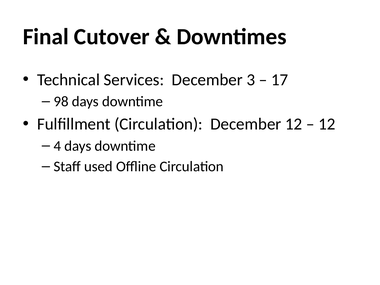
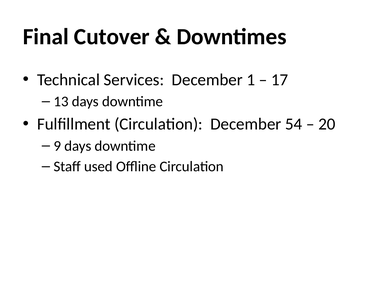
3: 3 -> 1
98: 98 -> 13
December 12: 12 -> 54
12 at (327, 124): 12 -> 20
4: 4 -> 9
